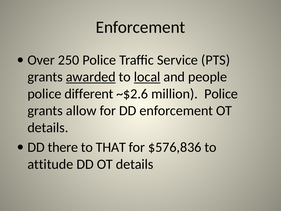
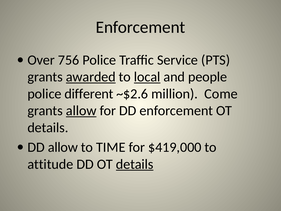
250: 250 -> 756
million Police: Police -> Come
allow at (81, 111) underline: none -> present
DD there: there -> allow
THAT: THAT -> TIME
$576,836: $576,836 -> $419,000
details at (135, 164) underline: none -> present
